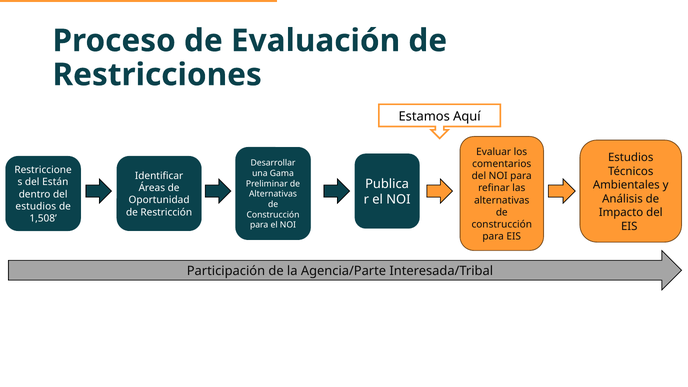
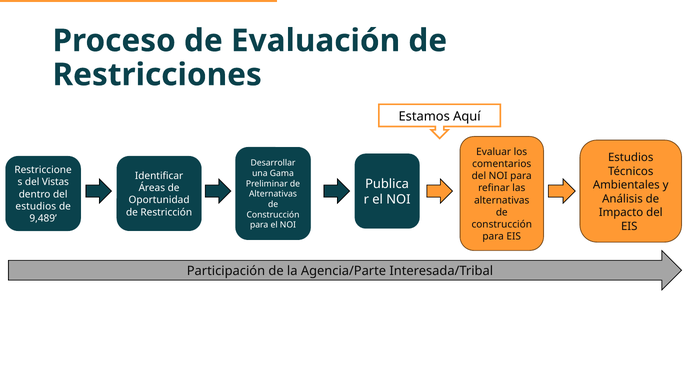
Están: Están -> Vistas
1,508: 1,508 -> 9,489
